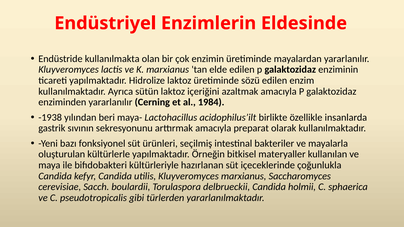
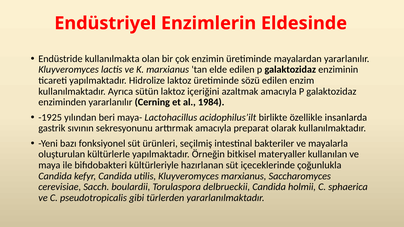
-1938: -1938 -> -1925
